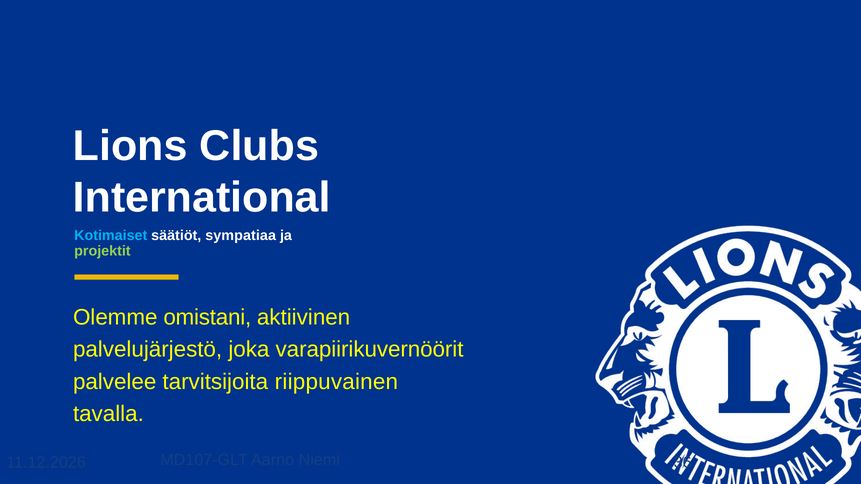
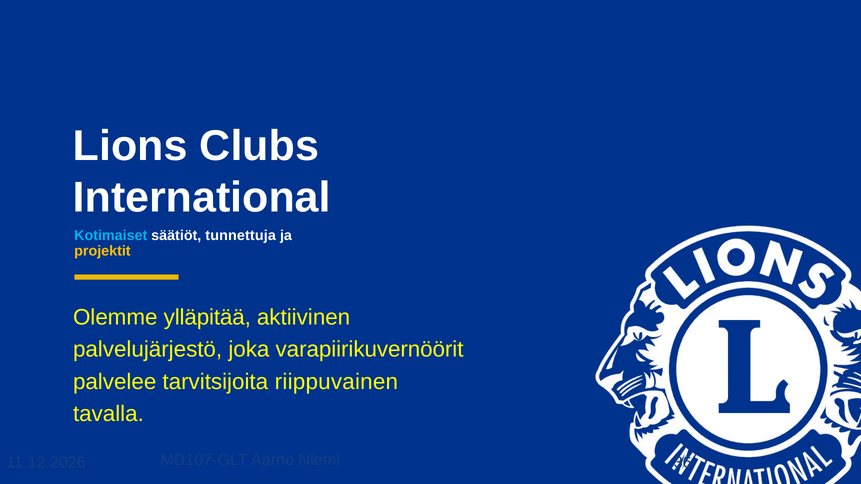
sympatiaa: sympatiaa -> tunnettuja
projektit colour: light green -> yellow
omistani: omistani -> ylläpitää
